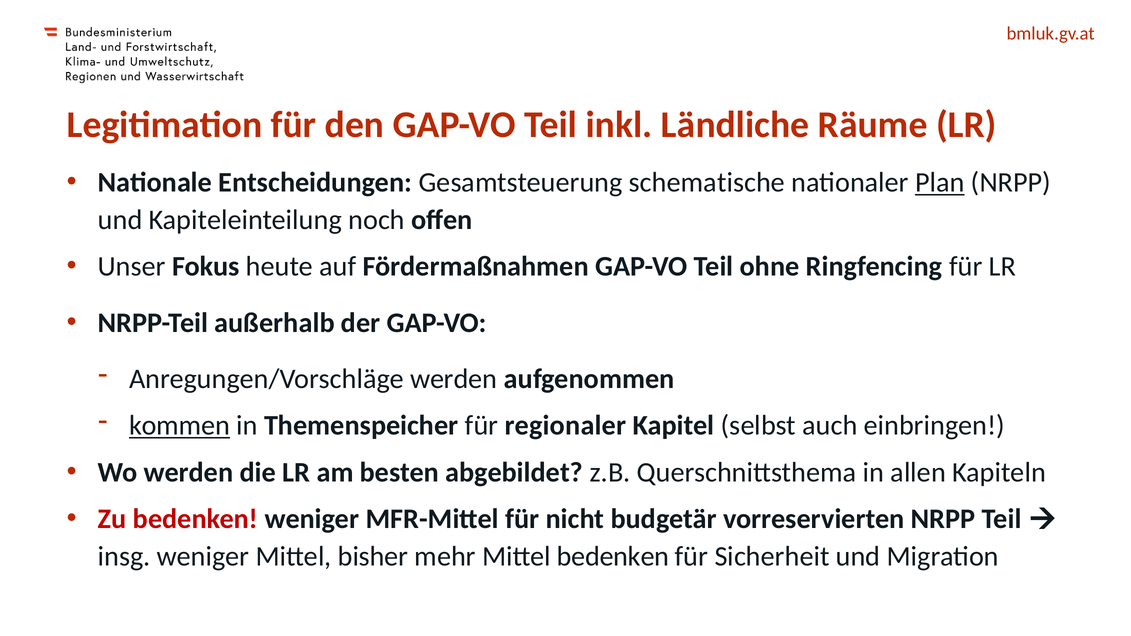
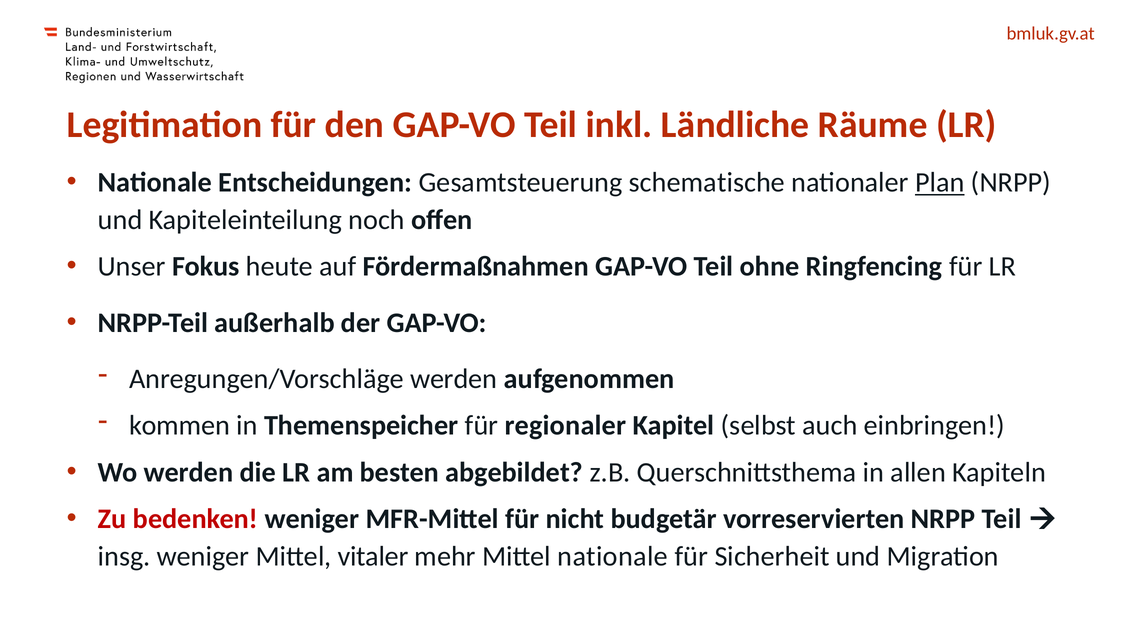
kommen underline: present -> none
bisher: bisher -> vitaler
Mittel bedenken: bedenken -> nationale
